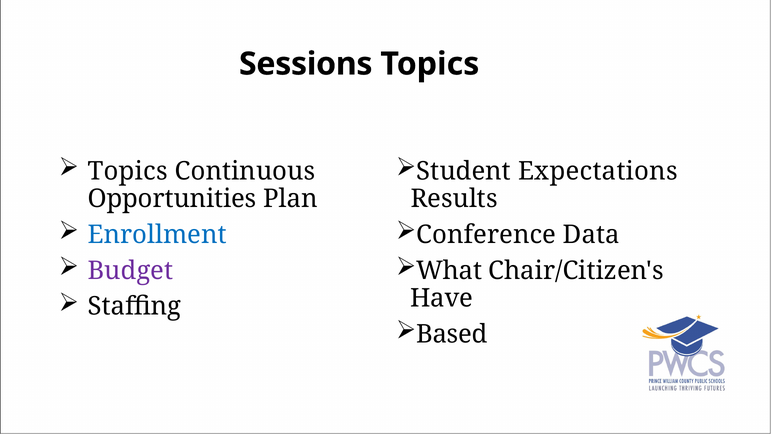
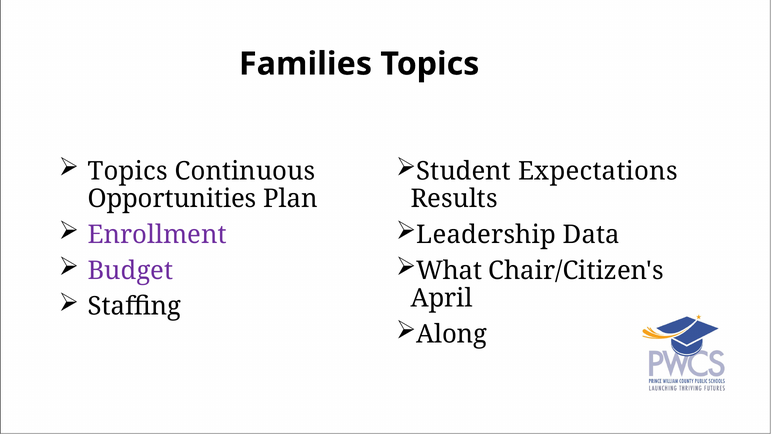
Sessions: Sessions -> Families
Enrollment colour: blue -> purple
Conference: Conference -> Leadership
Have: Have -> April
Based: Based -> Along
